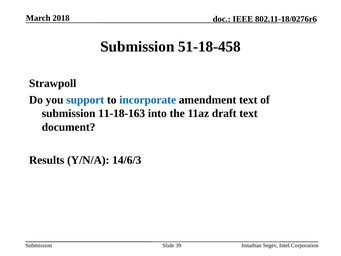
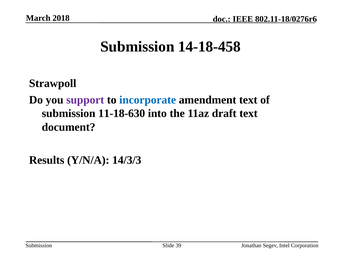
51-18-458: 51-18-458 -> 14-18-458
support colour: blue -> purple
11-18-163: 11-18-163 -> 11-18-630
14/6/3: 14/6/3 -> 14/3/3
